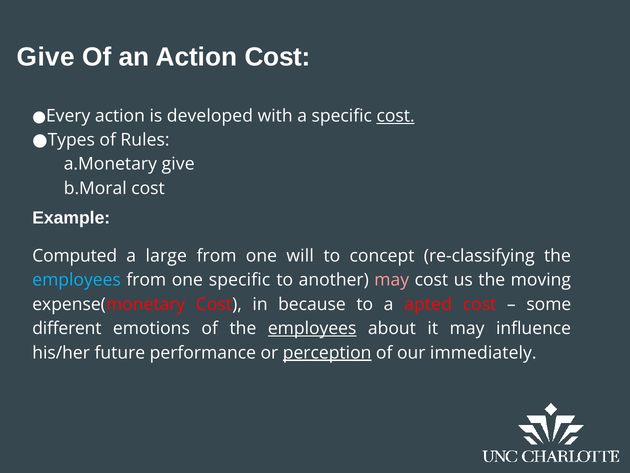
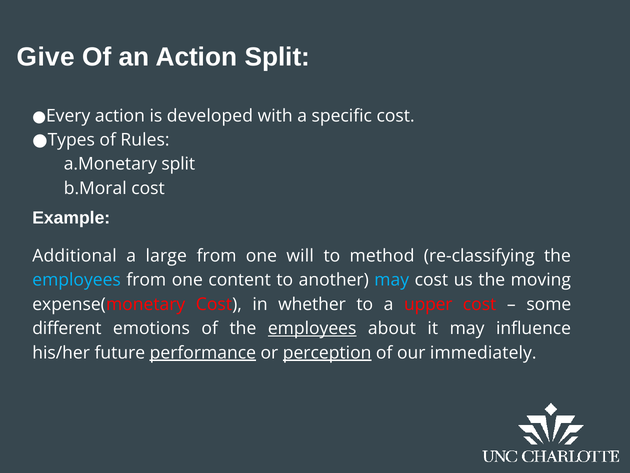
Action Cost: Cost -> Split
cost at (396, 116) underline: present -> none
a.Monetary give: give -> split
Computed: Computed -> Additional
concept: concept -> method
one specific: specific -> content
may at (392, 280) colour: pink -> light blue
because: because -> whether
apted: apted -> upper
performance underline: none -> present
